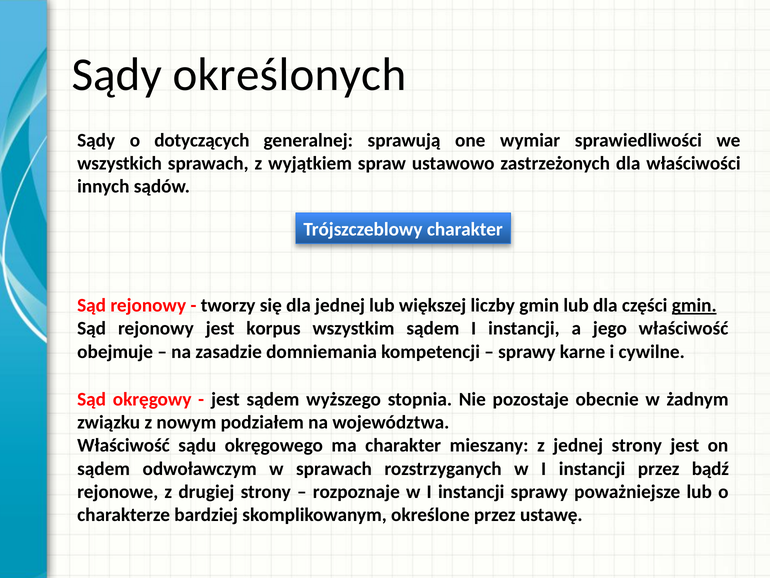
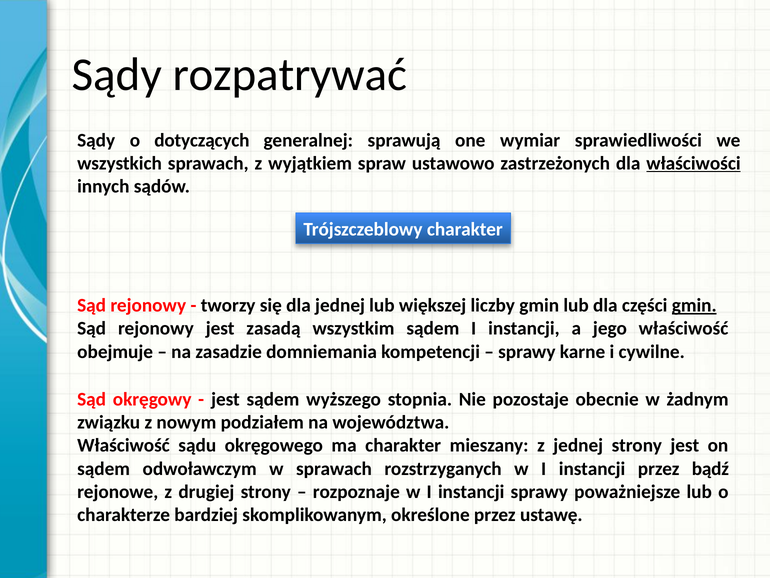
określonych: określonych -> rozpatrywać
właściwości underline: none -> present
korpus: korpus -> zasadą
